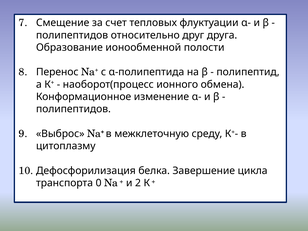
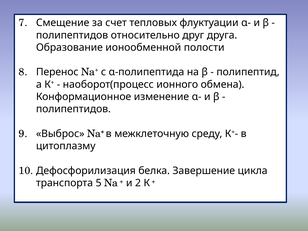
0: 0 -> 5
